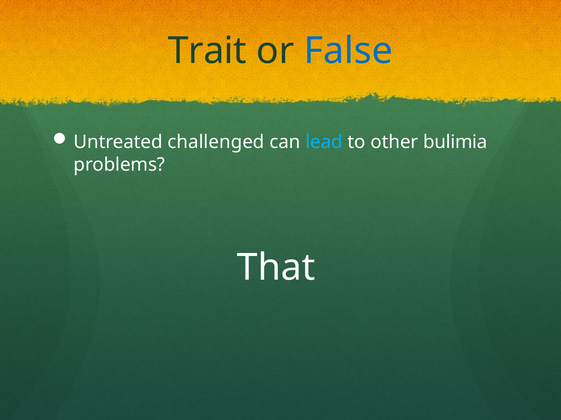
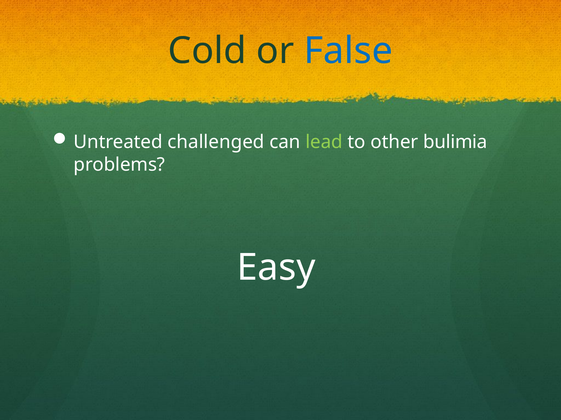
Trait: Trait -> Cold
lead colour: light blue -> light green
That: That -> Easy
